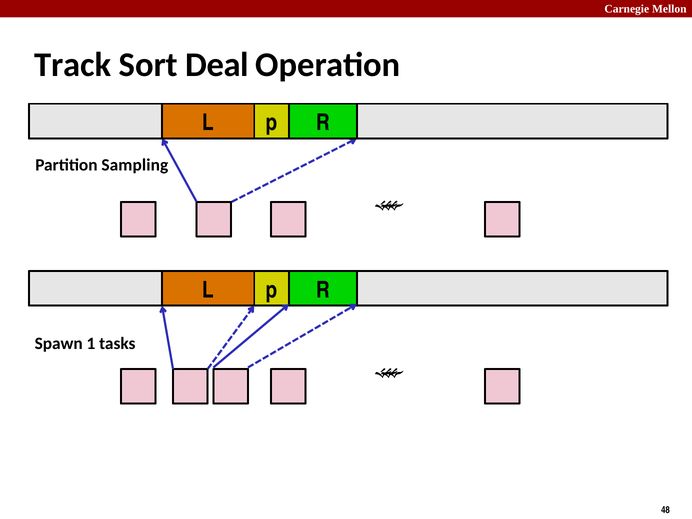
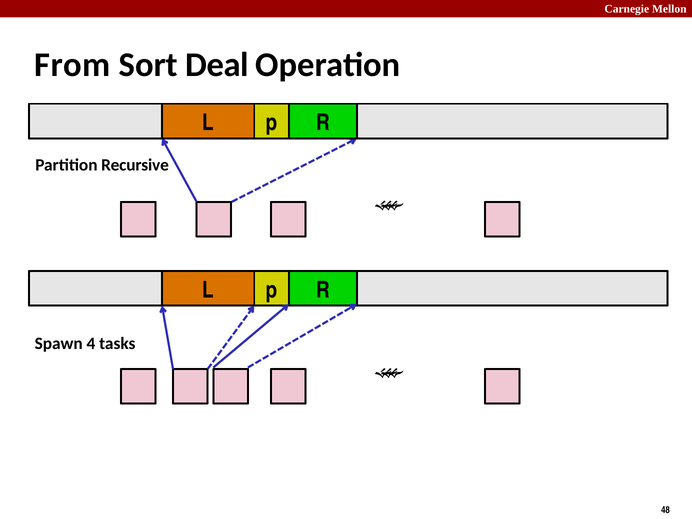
Track: Track -> From
Sampling: Sampling -> Recursive
1: 1 -> 4
